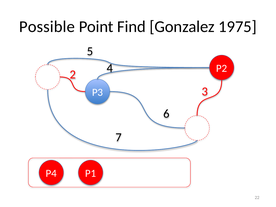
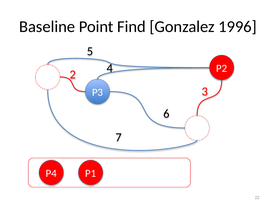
Possible: Possible -> Baseline
1975: 1975 -> 1996
